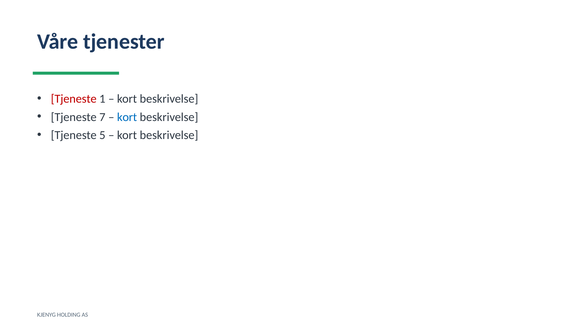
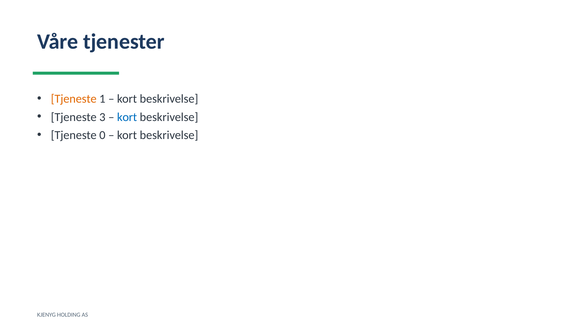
Tjeneste at (74, 99) colour: red -> orange
7: 7 -> 3
5: 5 -> 0
